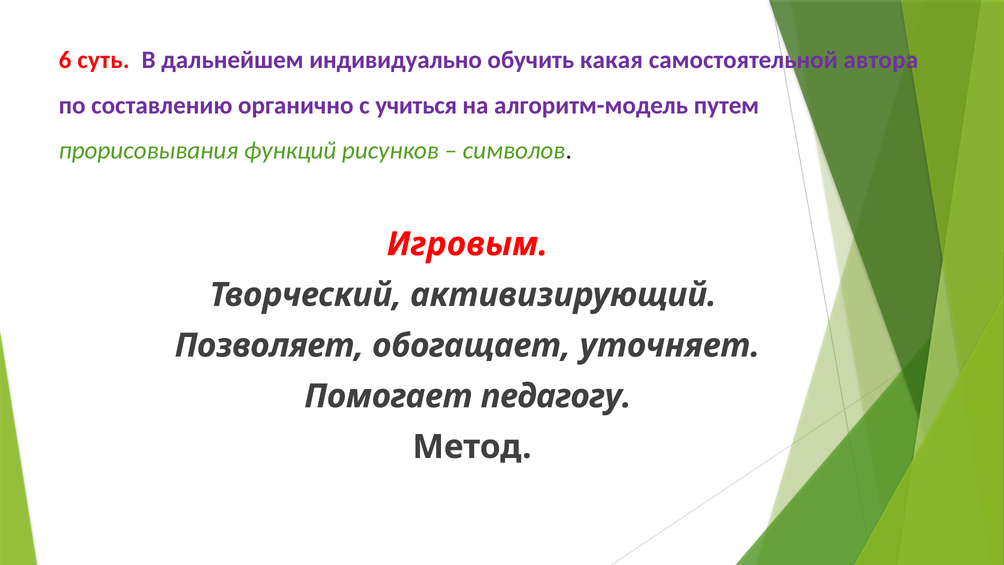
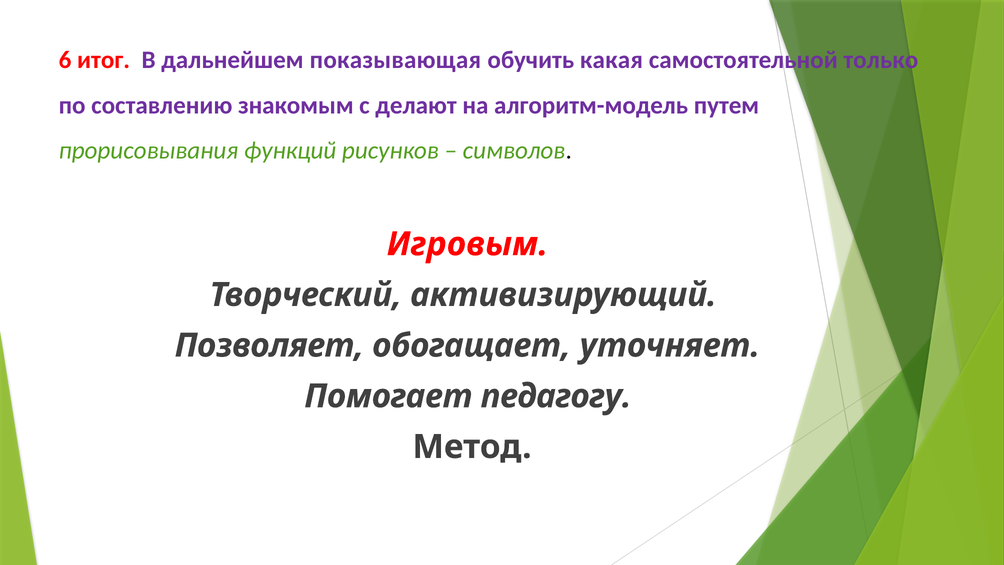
суть: суть -> итог
индивидуально: индивидуально -> показывающая
автора: автора -> только
органично: органично -> знакомым
учиться: учиться -> делают
